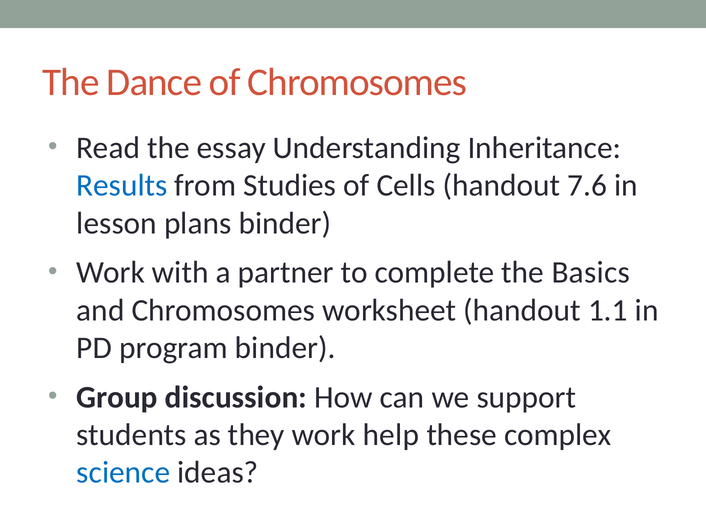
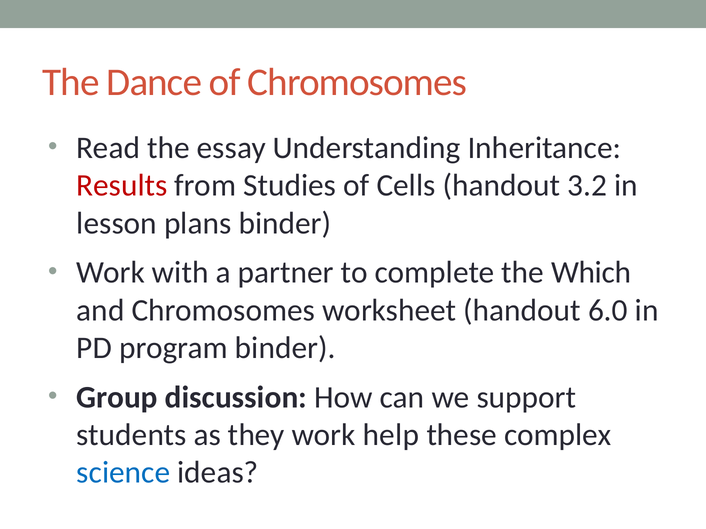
Results colour: blue -> red
7.6: 7.6 -> 3.2
Basics: Basics -> Which
1.1: 1.1 -> 6.0
